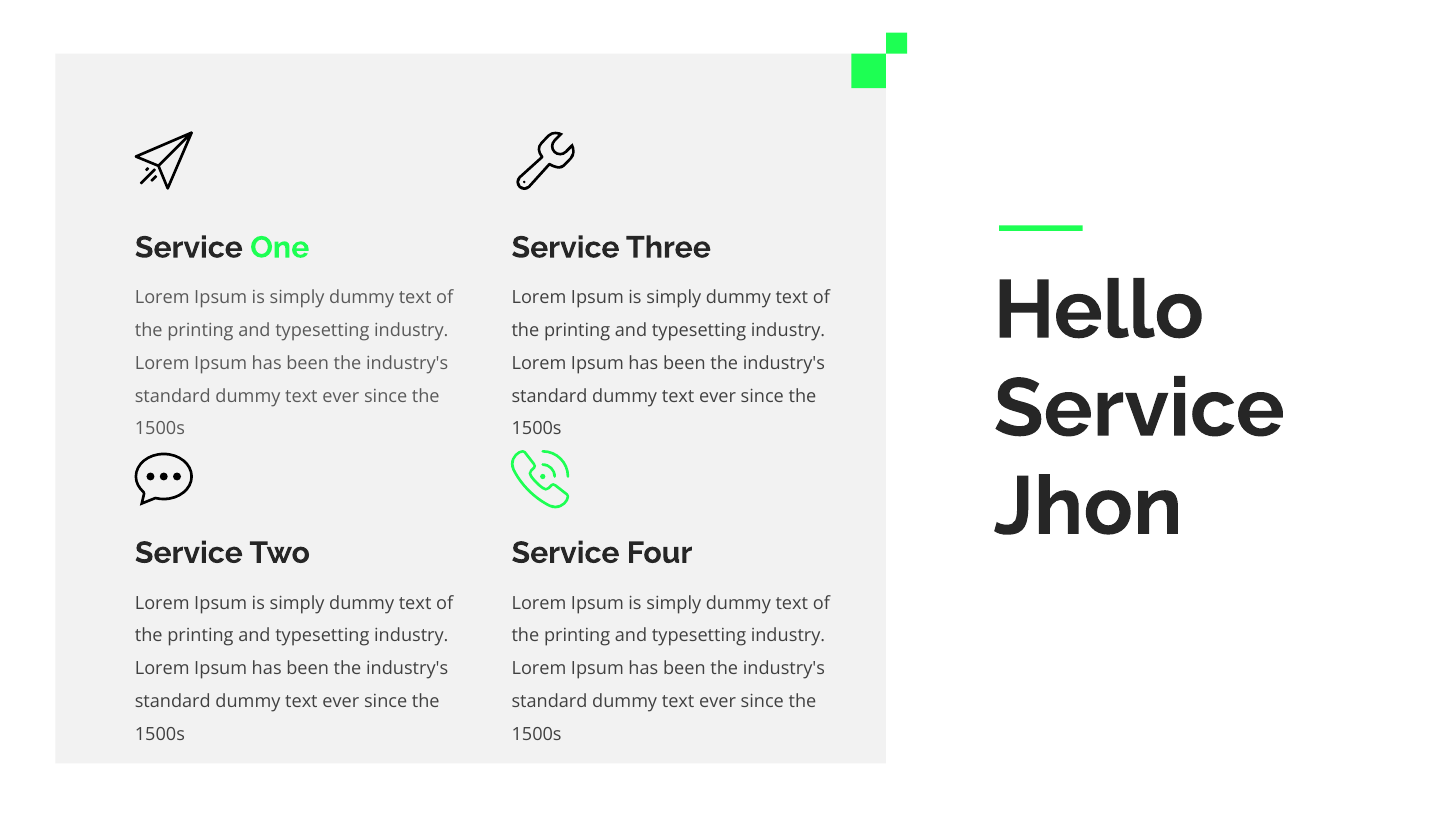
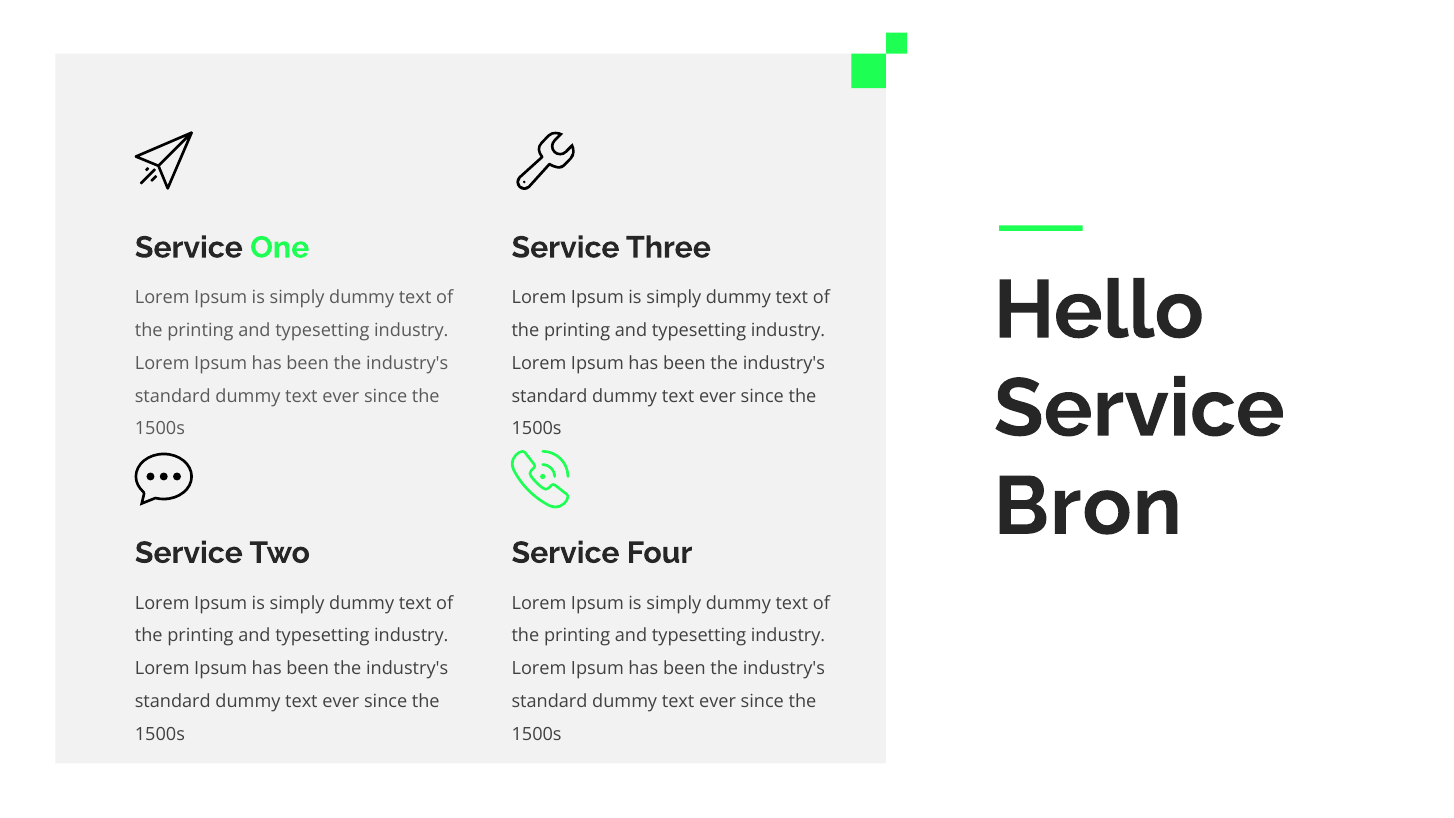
Jhon: Jhon -> Bron
